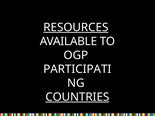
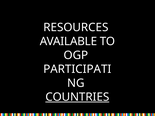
RESOURCES underline: present -> none
